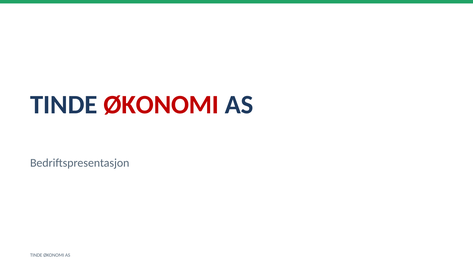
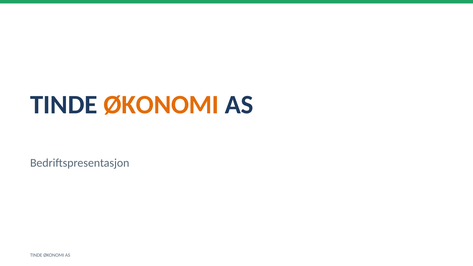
ØKONOMI at (161, 105) colour: red -> orange
